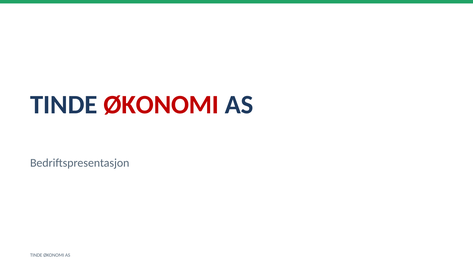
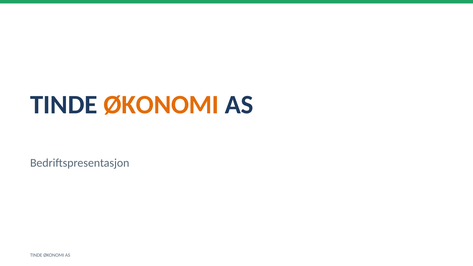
ØKONOMI at (161, 105) colour: red -> orange
